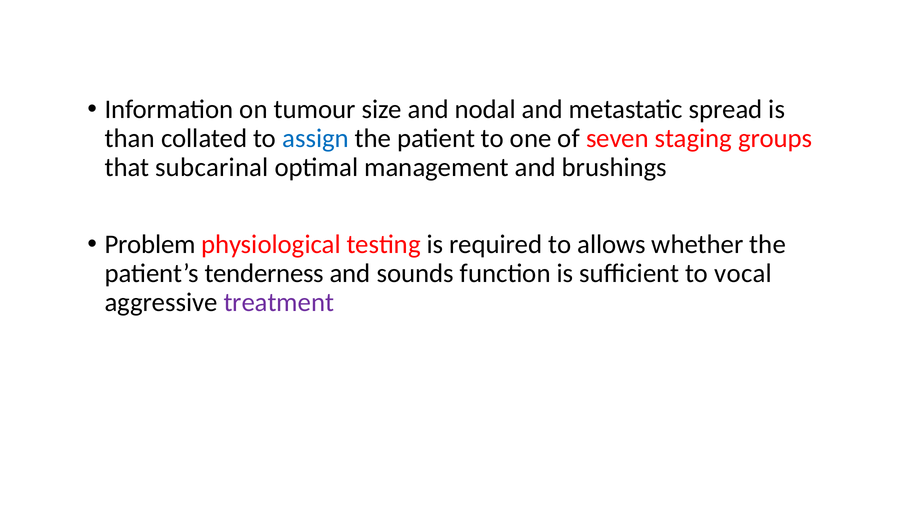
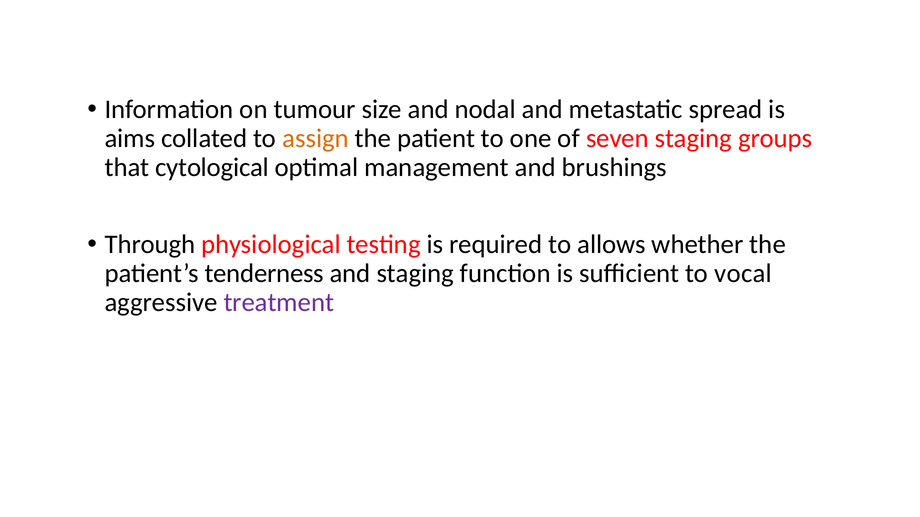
than: than -> aims
assign colour: blue -> orange
subcarinal: subcarinal -> cytological
Problem: Problem -> Through
and sounds: sounds -> staging
